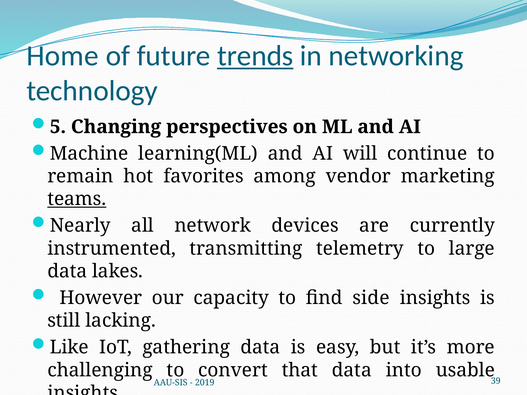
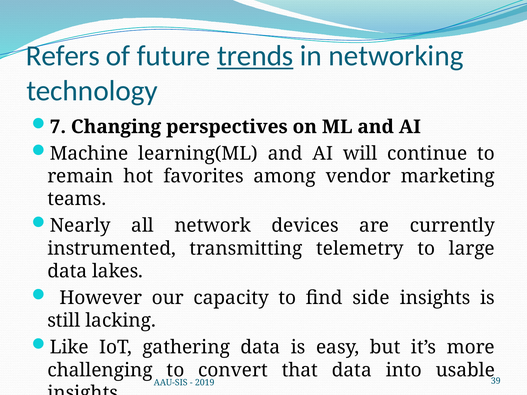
Home: Home -> Refers
5: 5 -> 7
teams underline: present -> none
